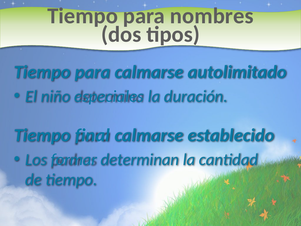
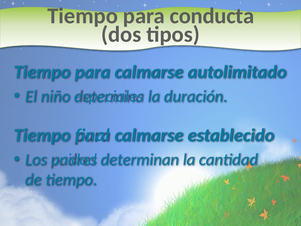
nombres: nombres -> conducta
formar: formar -> unidad
